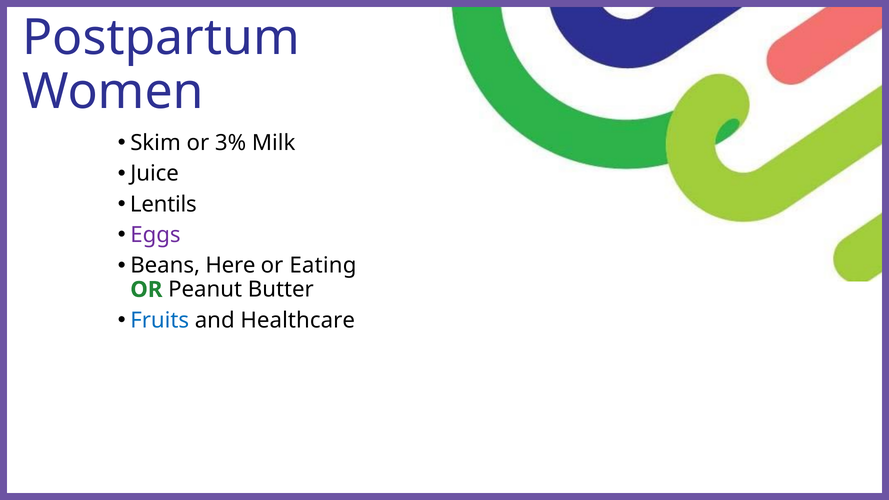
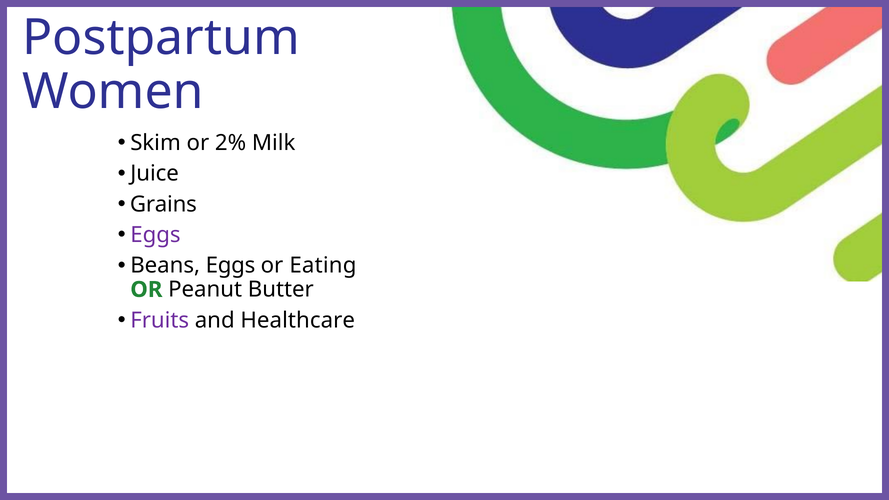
3%: 3% -> 2%
Lentils: Lentils -> Grains
Beans Here: Here -> Eggs
Fruits colour: blue -> purple
